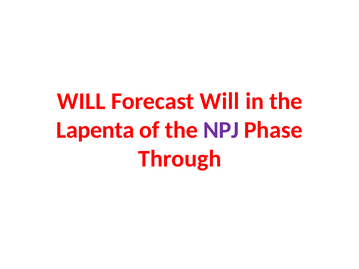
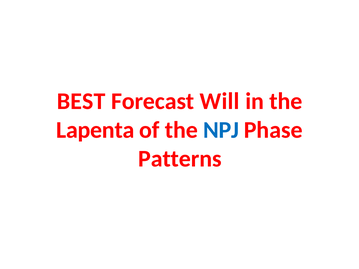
WILL at (81, 101): WILL -> BEST
NPJ colour: purple -> blue
Through: Through -> Patterns
